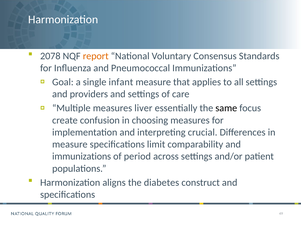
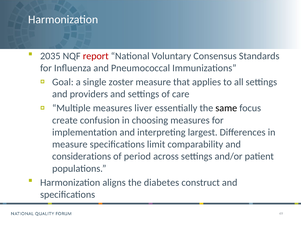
2078: 2078 -> 2035
report colour: orange -> red
infant: infant -> zoster
crucial: crucial -> largest
immunizations at (82, 156): immunizations -> considerations
